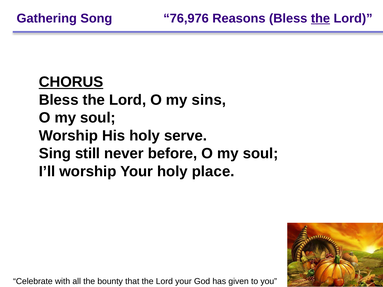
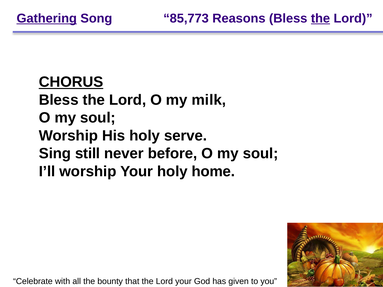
Gathering underline: none -> present
76,976: 76,976 -> 85,773
sins: sins -> milk
place: place -> home
